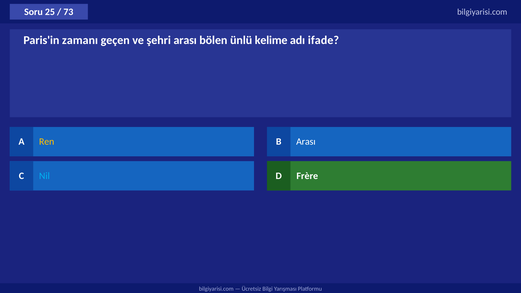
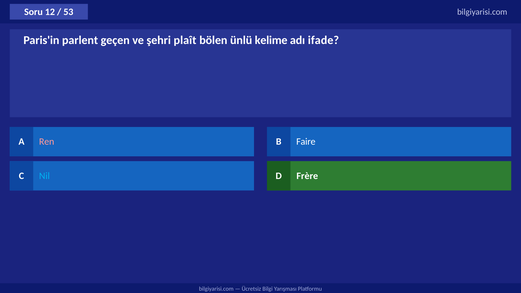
25: 25 -> 12
73: 73 -> 53
zamanı: zamanı -> parlent
şehri arası: arası -> plaît
Ren colour: yellow -> pink
B Arası: Arası -> Faire
